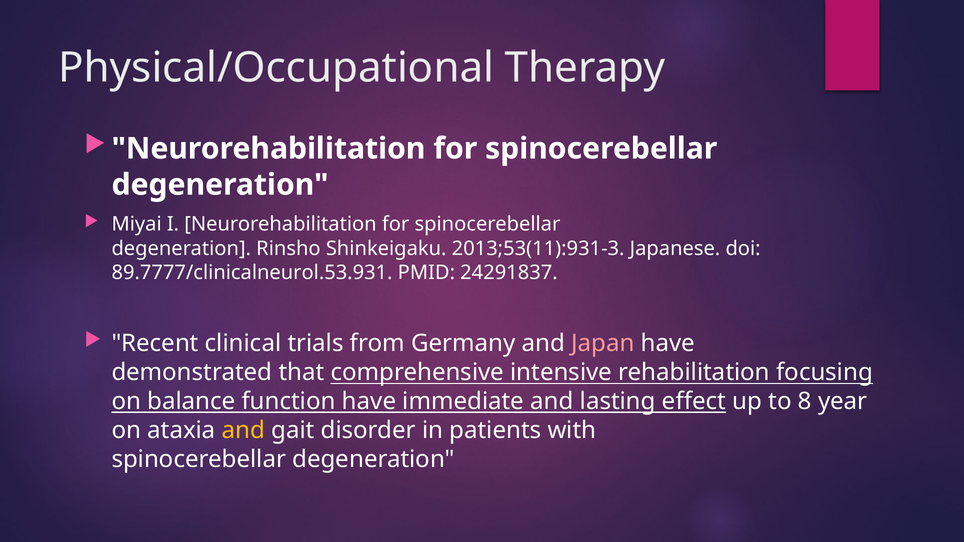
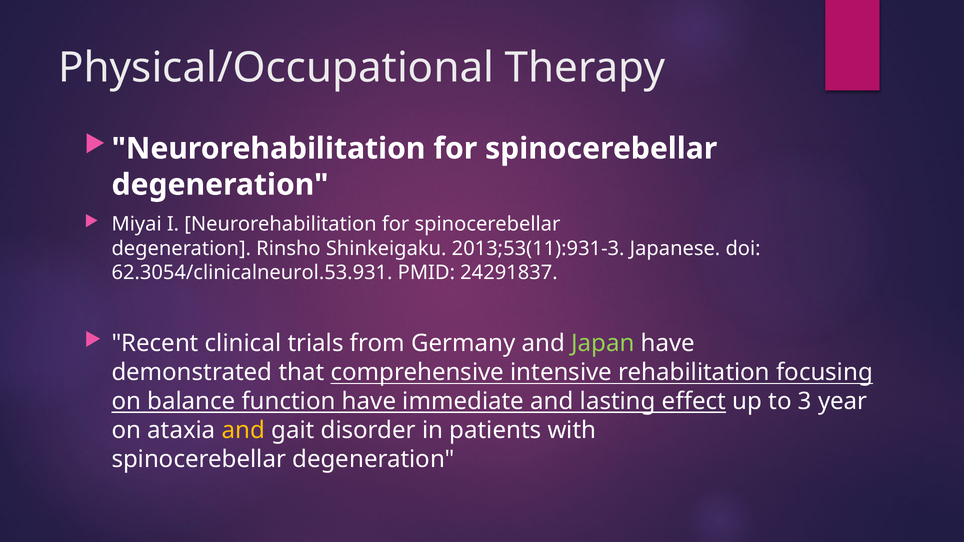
89.7777/clinicalneurol.53.931: 89.7777/clinicalneurol.53.931 -> 62.3054/clinicalneurol.53.931
Japan colour: pink -> light green
8: 8 -> 3
